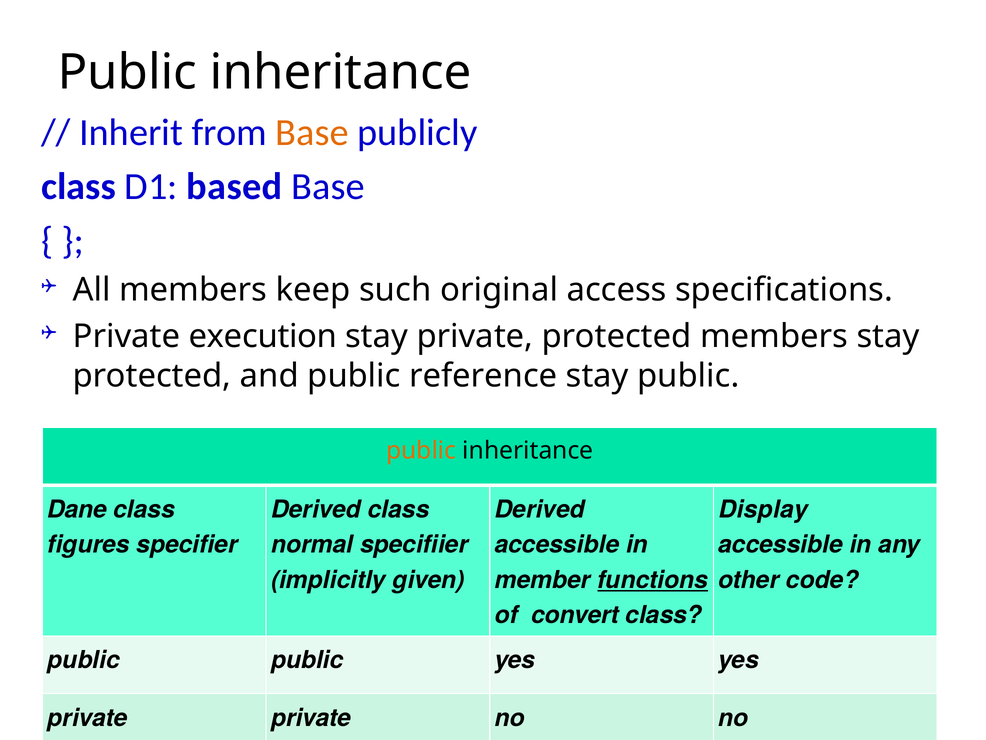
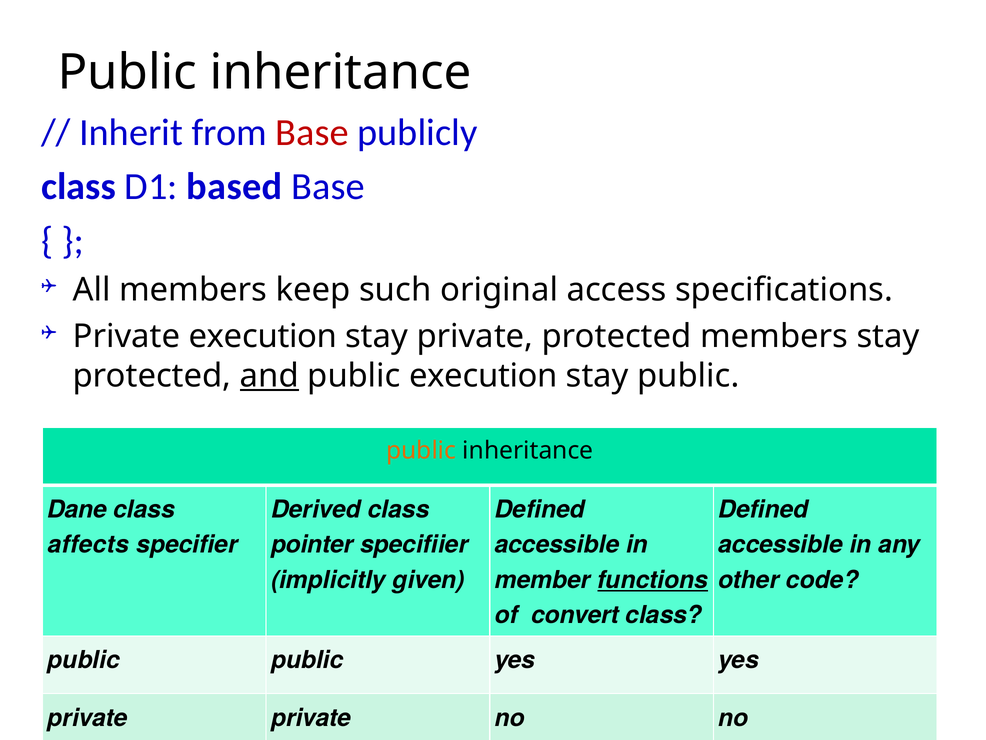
Base at (312, 132) colour: orange -> red
and underline: none -> present
public reference: reference -> execution
Derived at (540, 509): Derived -> Defined
Display at (763, 509): Display -> Defined
figures: figures -> affects
normal: normal -> pointer
